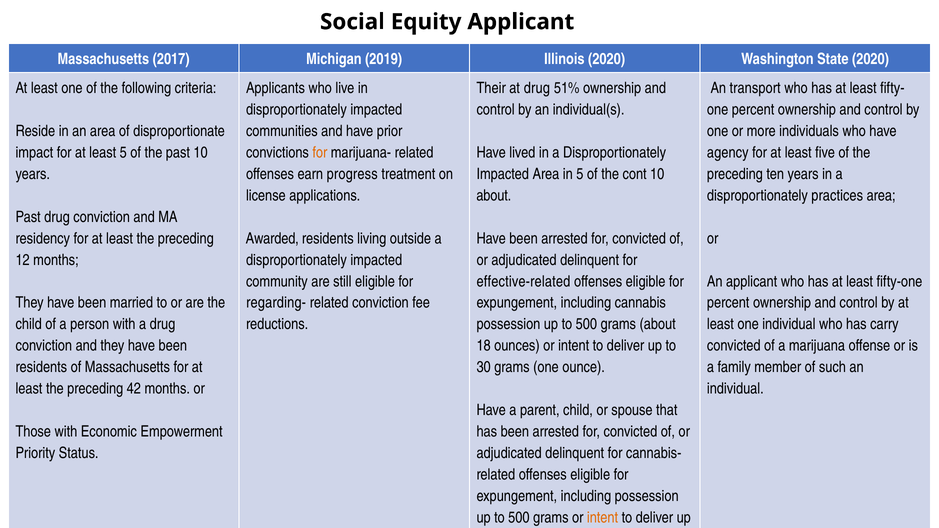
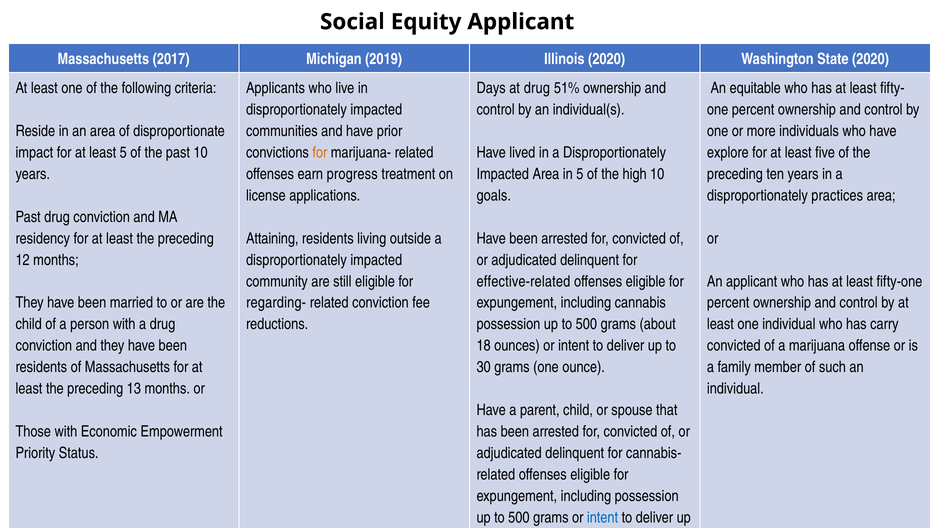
Their: Their -> Days
transport: transport -> equitable
agency: agency -> explore
cont: cont -> high
about at (494, 195): about -> goals
Awarded: Awarded -> Attaining
42: 42 -> 13
intent at (603, 518) colour: orange -> blue
